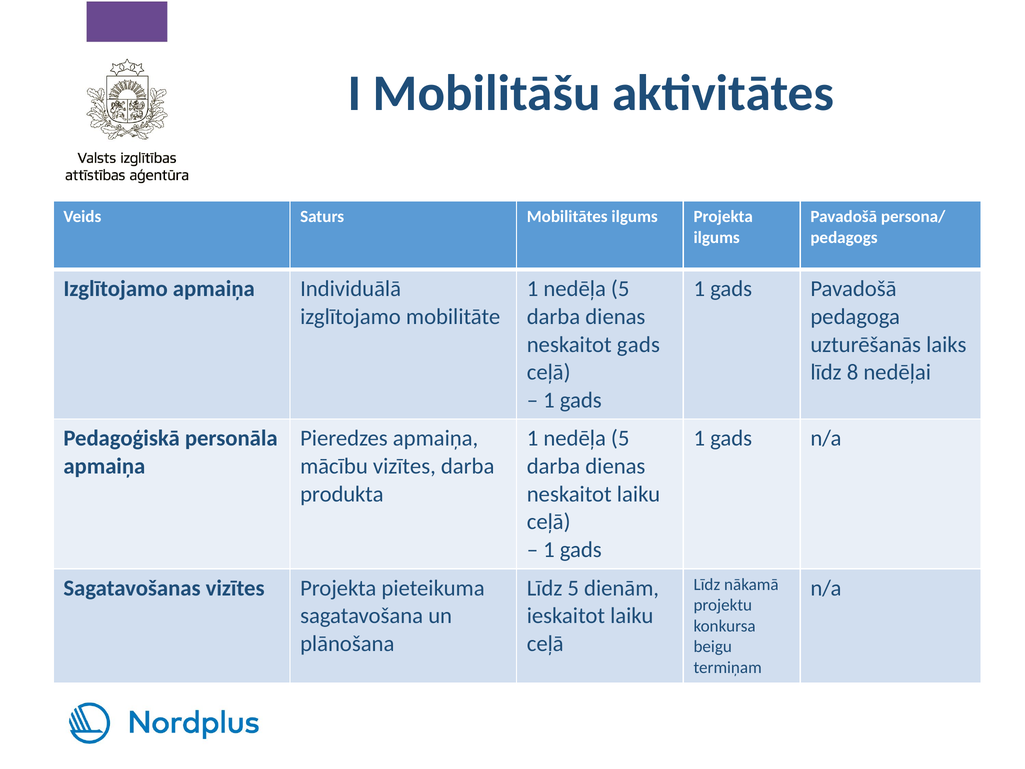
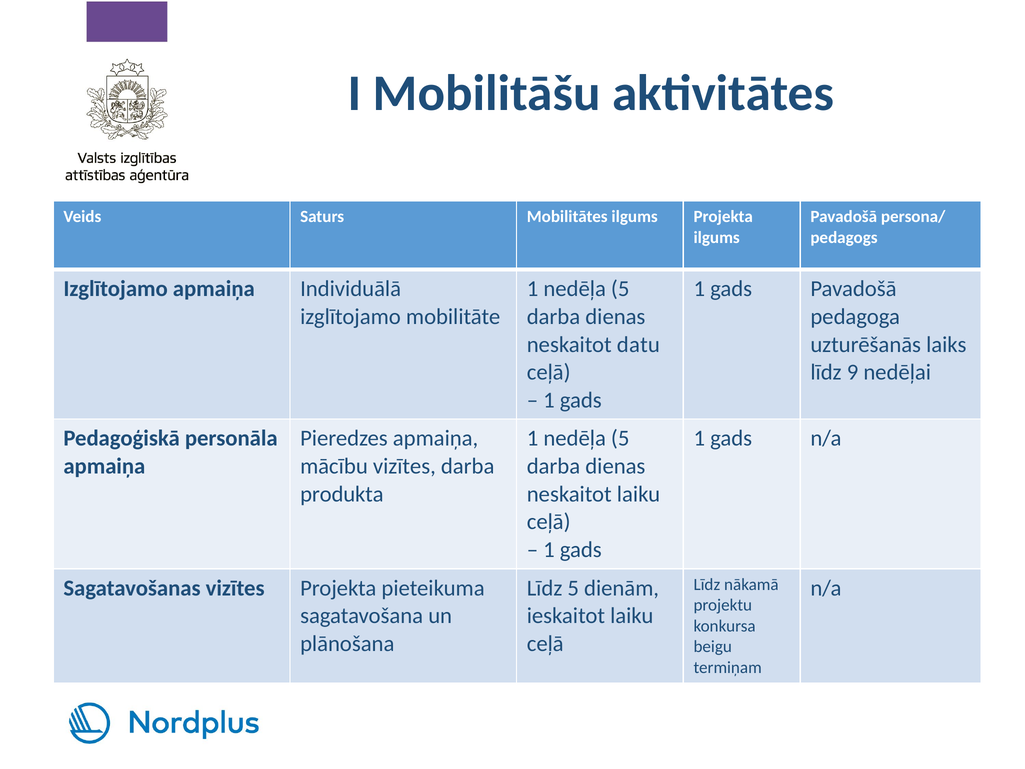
neskaitot gads: gads -> datu
8: 8 -> 9
